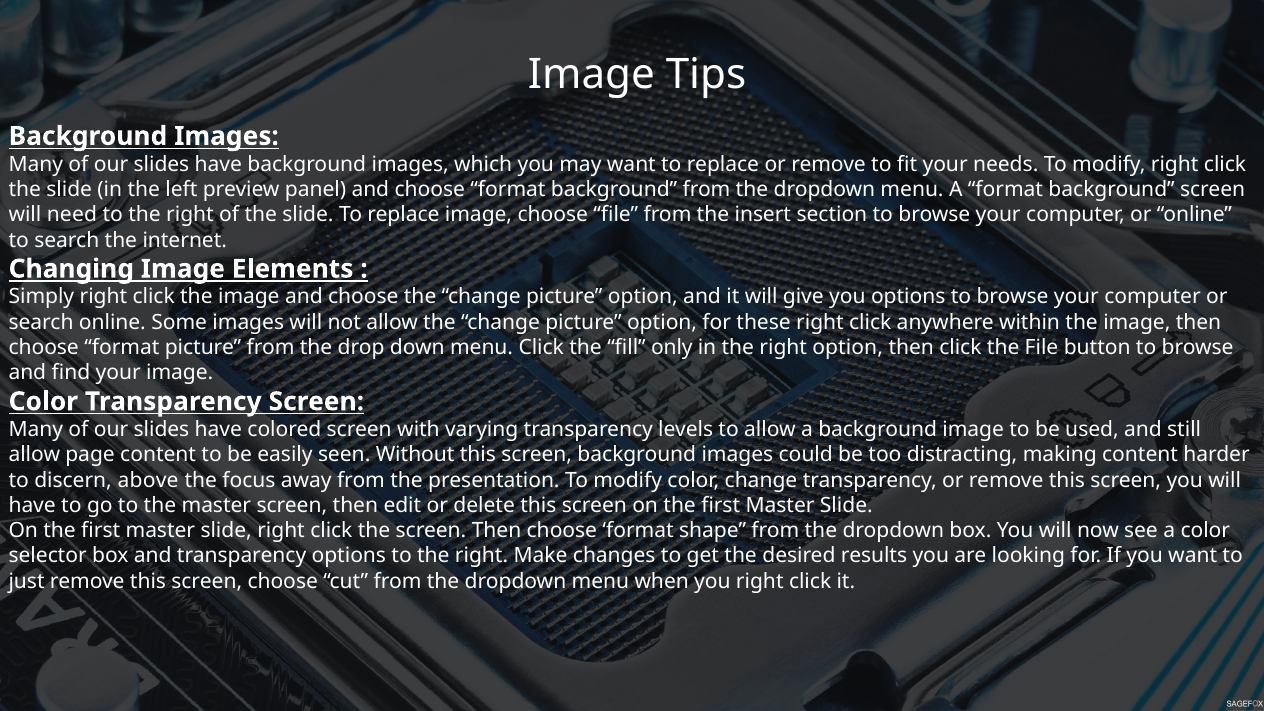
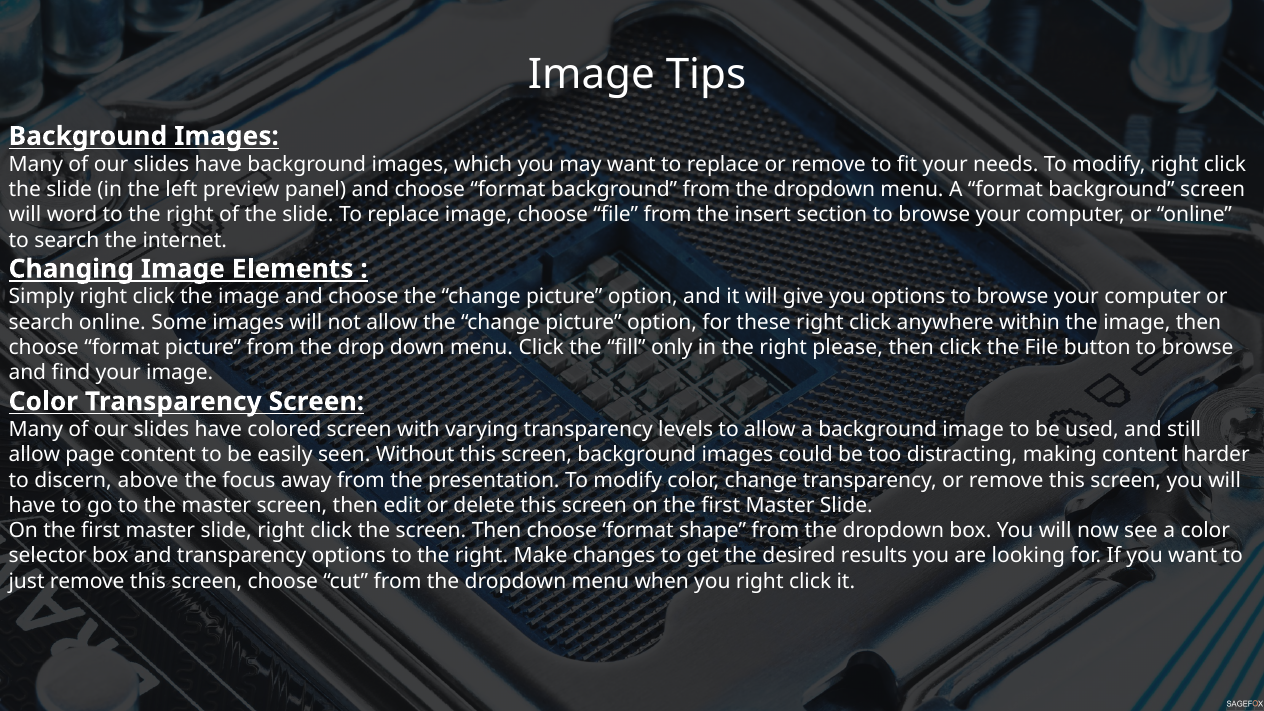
need: need -> word
right option: option -> please
